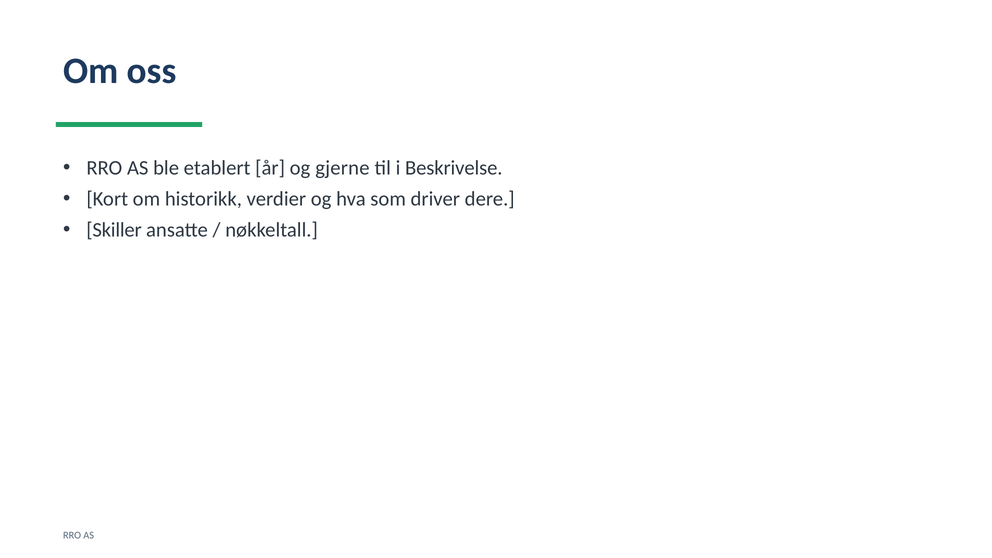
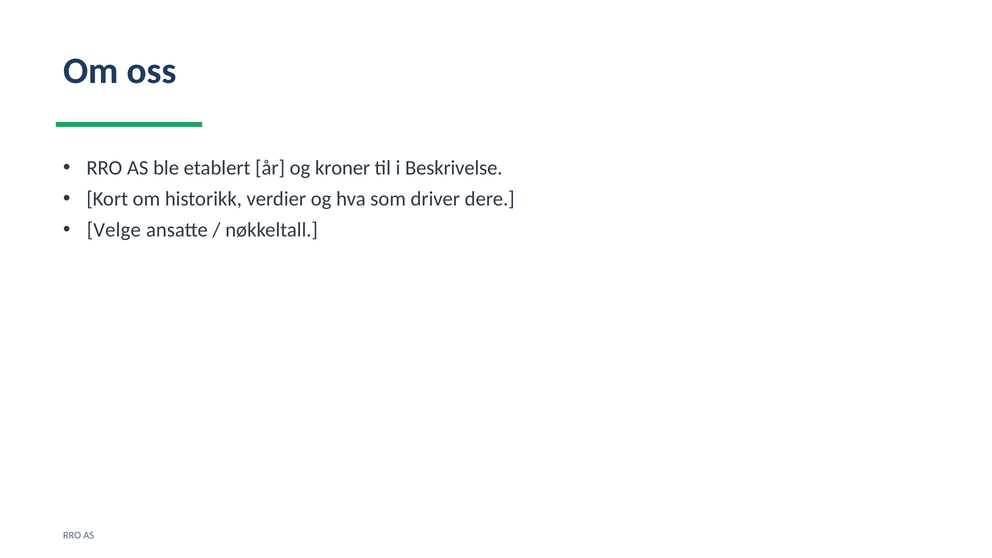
gjerne: gjerne -> kroner
Skiller: Skiller -> Velge
